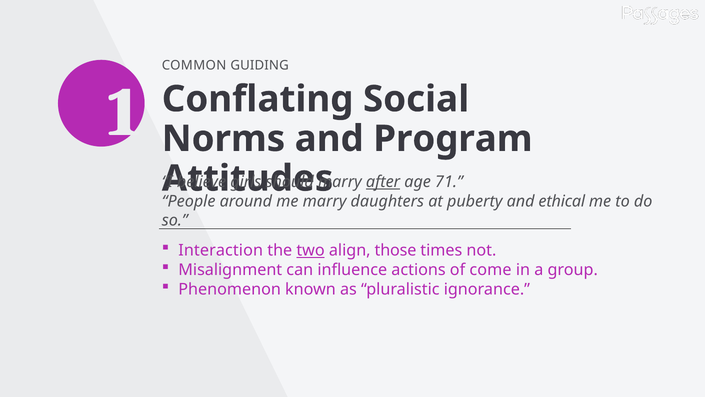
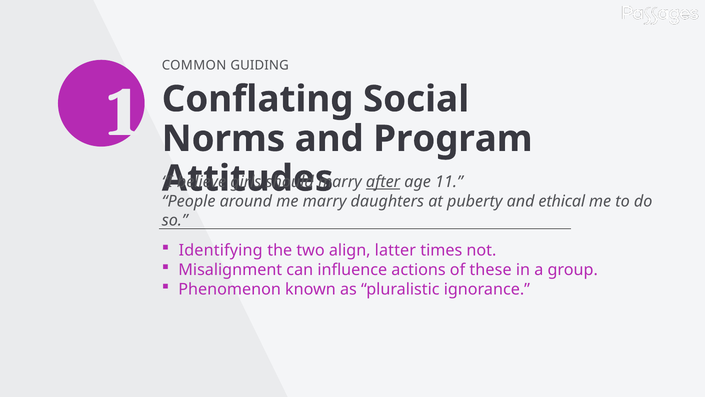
71: 71 -> 11
Interaction: Interaction -> Identifying
two underline: present -> none
those: those -> latter
come: come -> these
